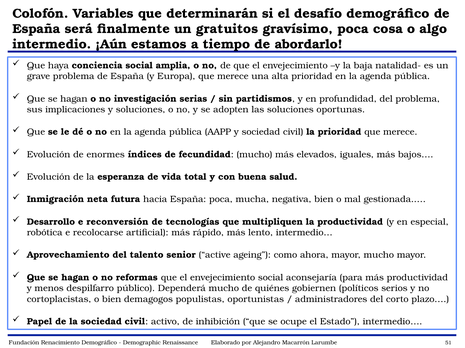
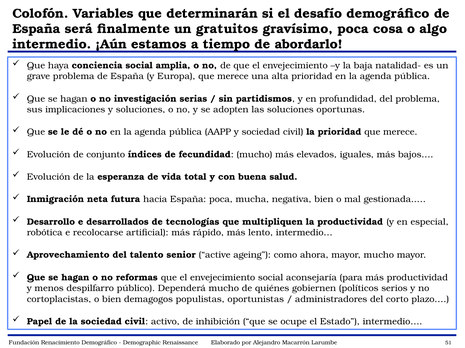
enormes: enormes -> conjunto
reconversión: reconversión -> desarrollados
